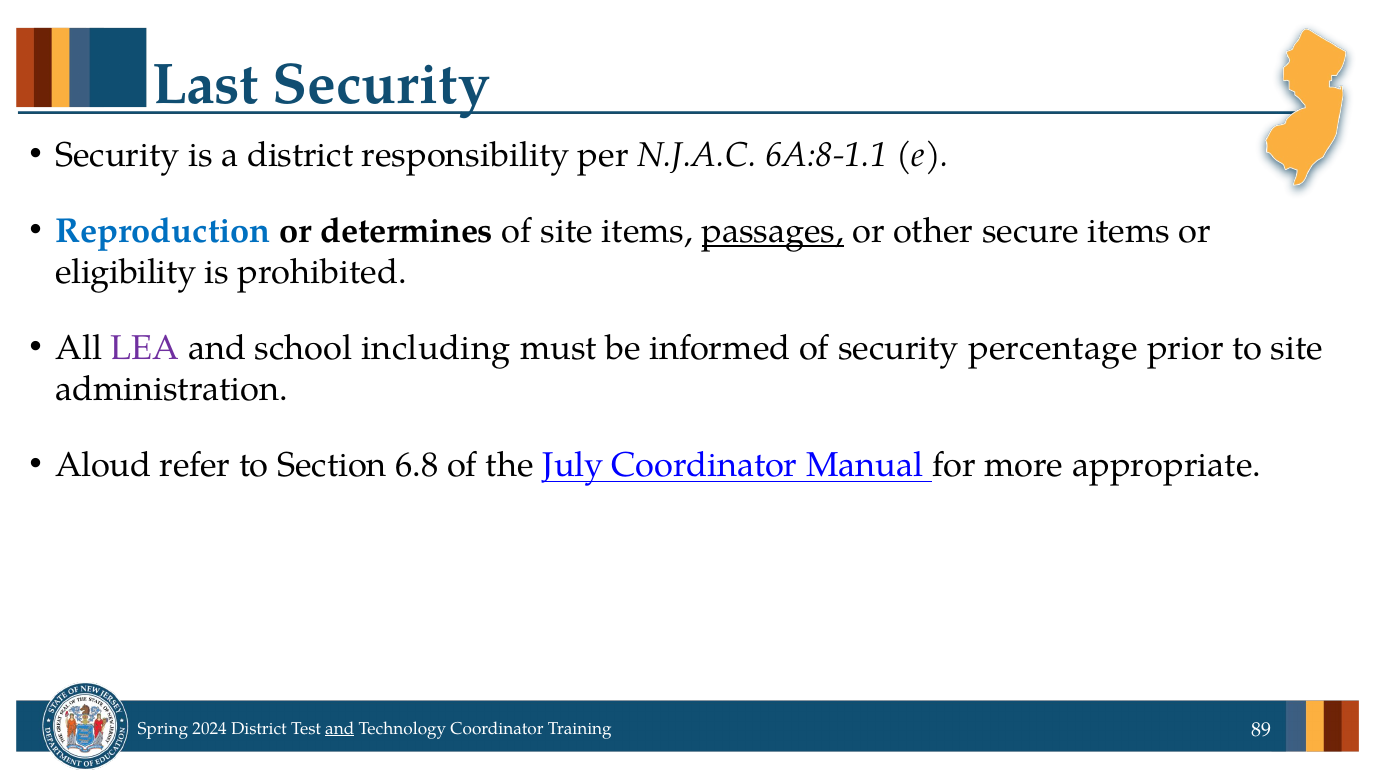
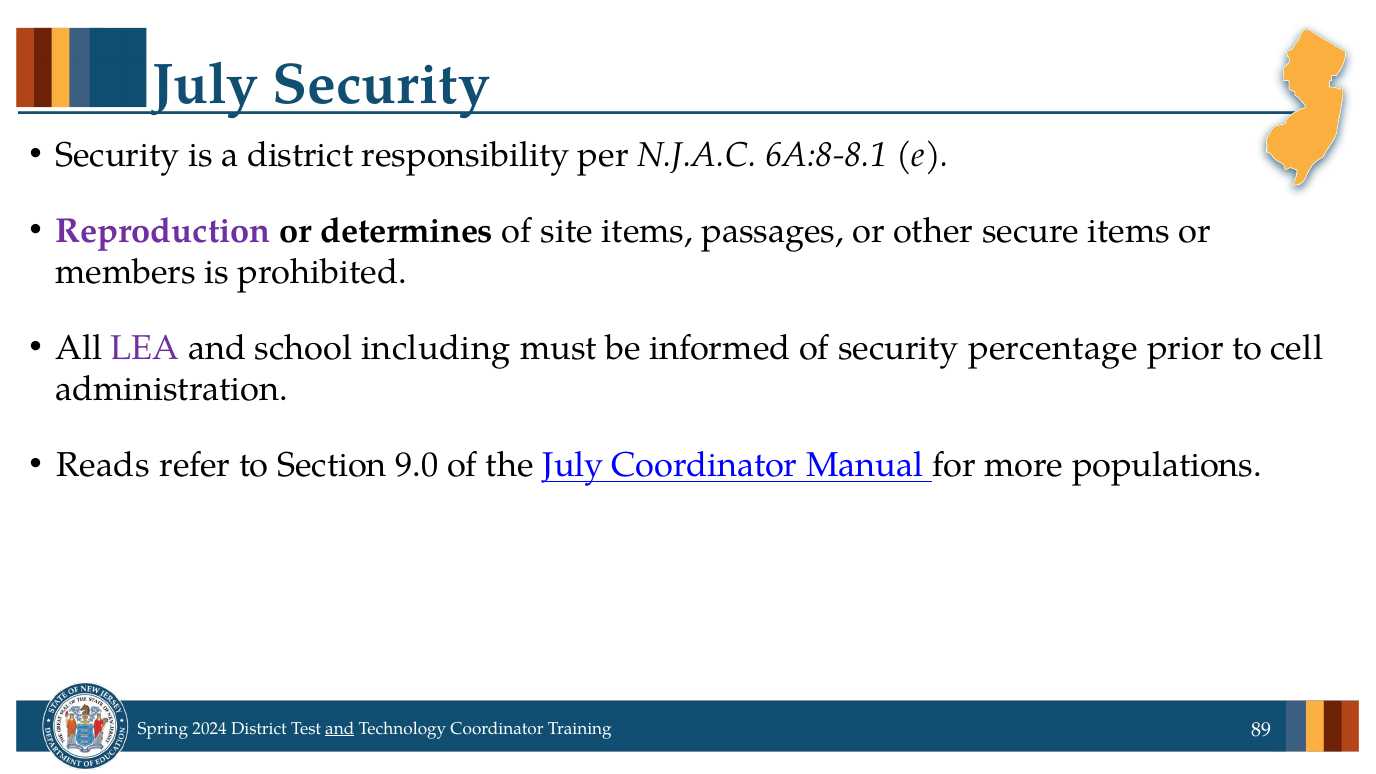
Last at (205, 85): Last -> July
6A:8-1.1: 6A:8-1.1 -> 6A:8-8.1
Reproduction colour: blue -> purple
passages underline: present -> none
eligibility: eligibility -> members
to site: site -> cell
Aloud: Aloud -> Reads
6.8: 6.8 -> 9.0
appropriate: appropriate -> populations
